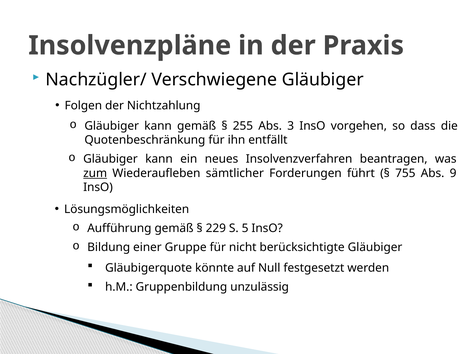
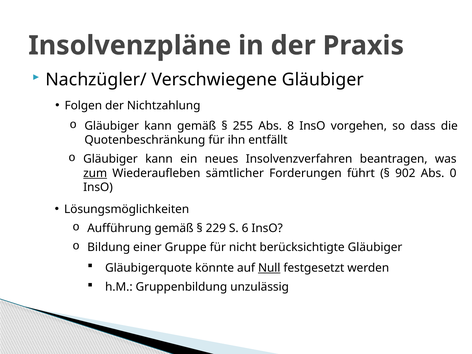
3: 3 -> 8
755: 755 -> 902
9: 9 -> 0
5: 5 -> 6
Null underline: none -> present
